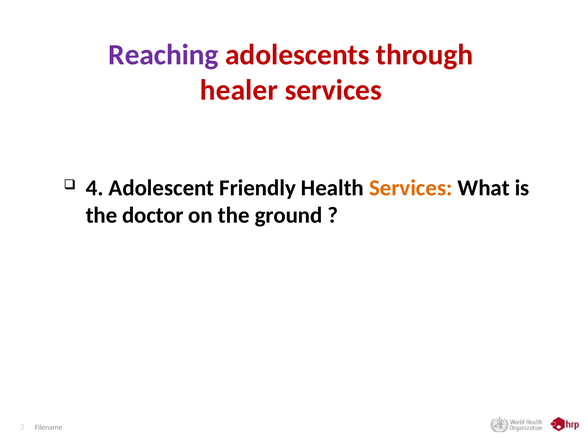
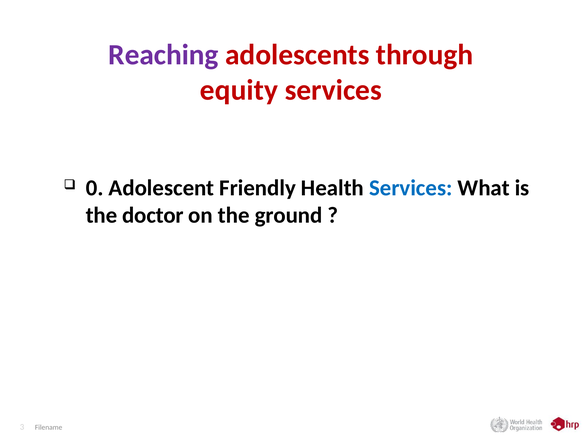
healer: healer -> equity
4: 4 -> 0
Services at (411, 188) colour: orange -> blue
